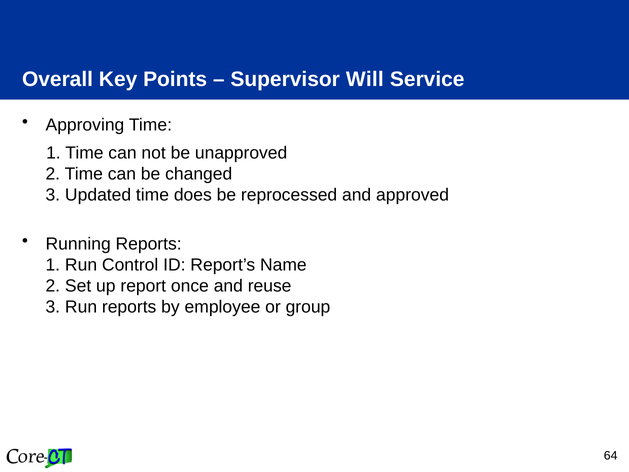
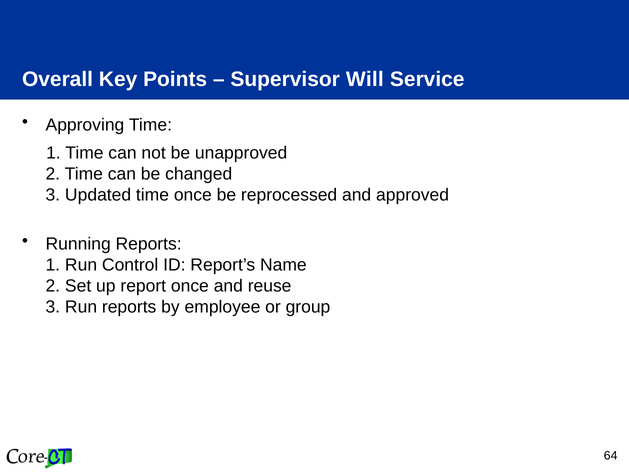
time does: does -> once
